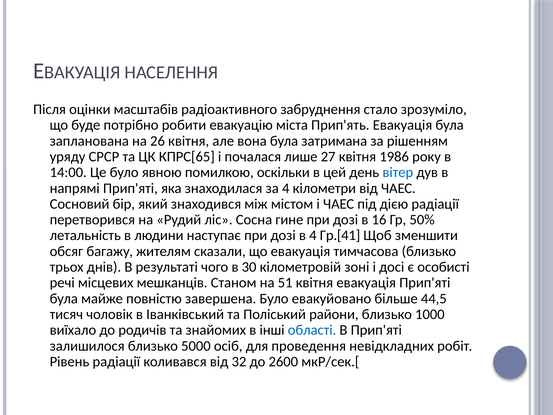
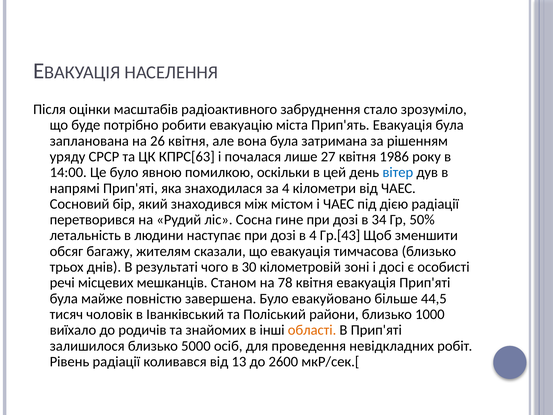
КПРС[65: КПРС[65 -> КПРС[63
16: 16 -> 34
Гр.[41: Гр.[41 -> Гр.[43
51: 51 -> 78
області colour: blue -> orange
32: 32 -> 13
